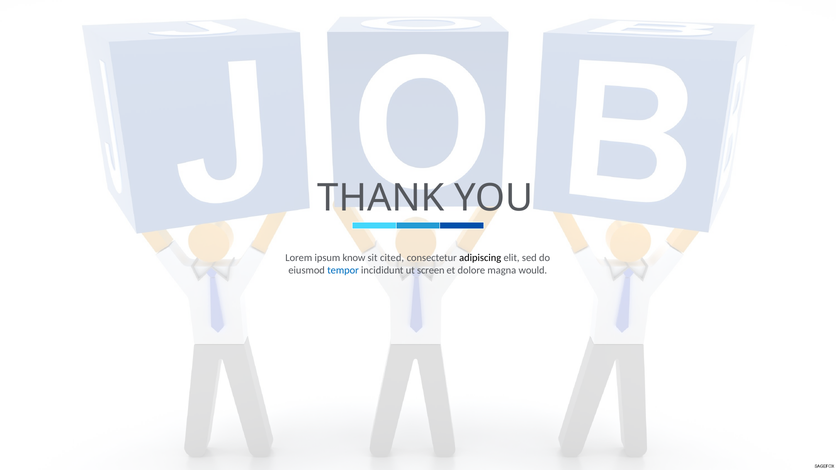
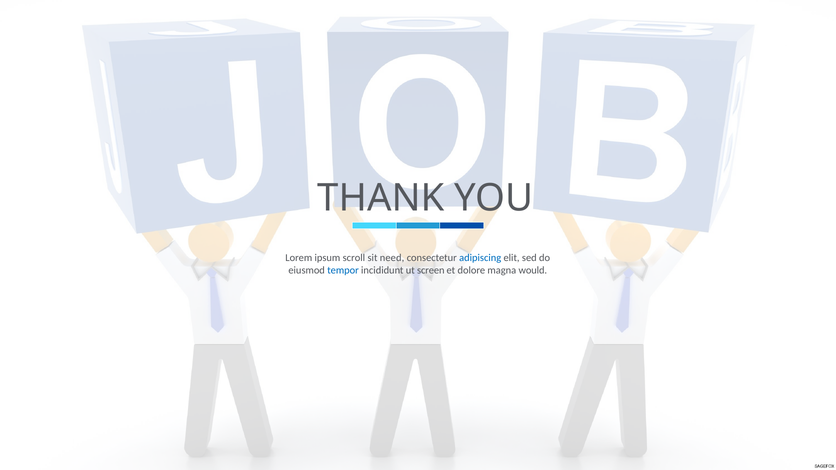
know: know -> scroll
cited: cited -> need
adipiscing colour: black -> blue
